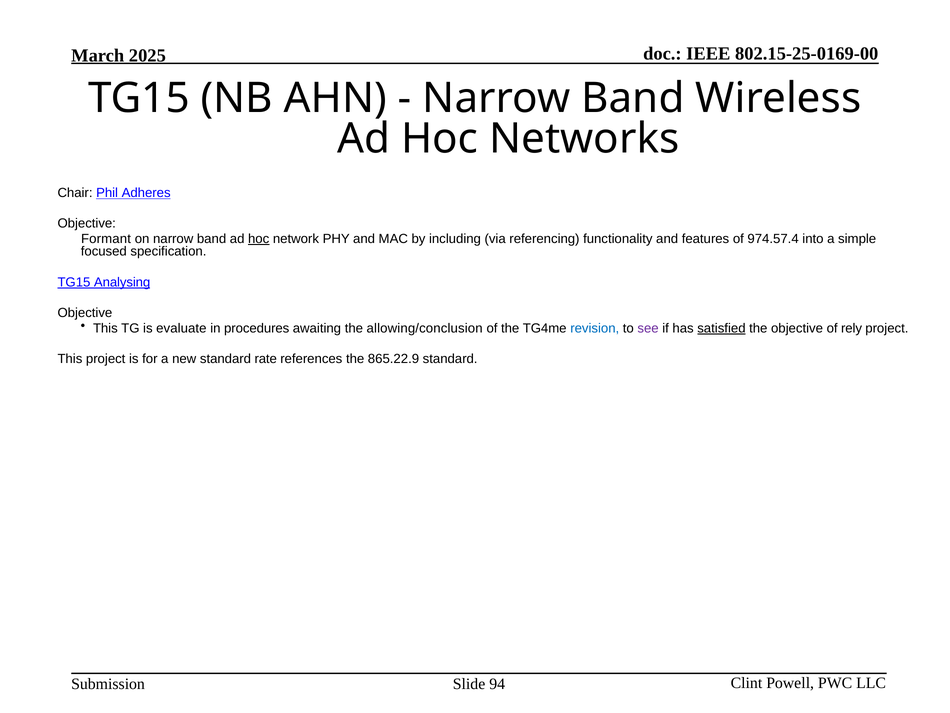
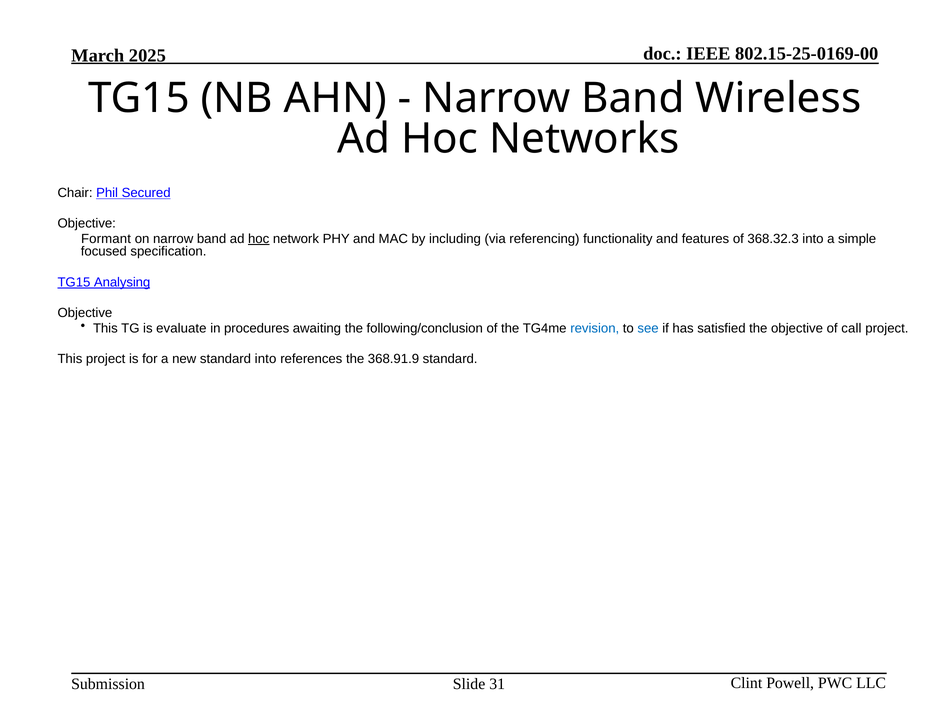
Adheres: Adheres -> Secured
974.57.4: 974.57.4 -> 368.32.3
allowing/conclusion: allowing/conclusion -> following/conclusion
see colour: purple -> blue
satisfied underline: present -> none
rely: rely -> call
standard rate: rate -> into
865.22.9: 865.22.9 -> 368.91.9
94: 94 -> 31
